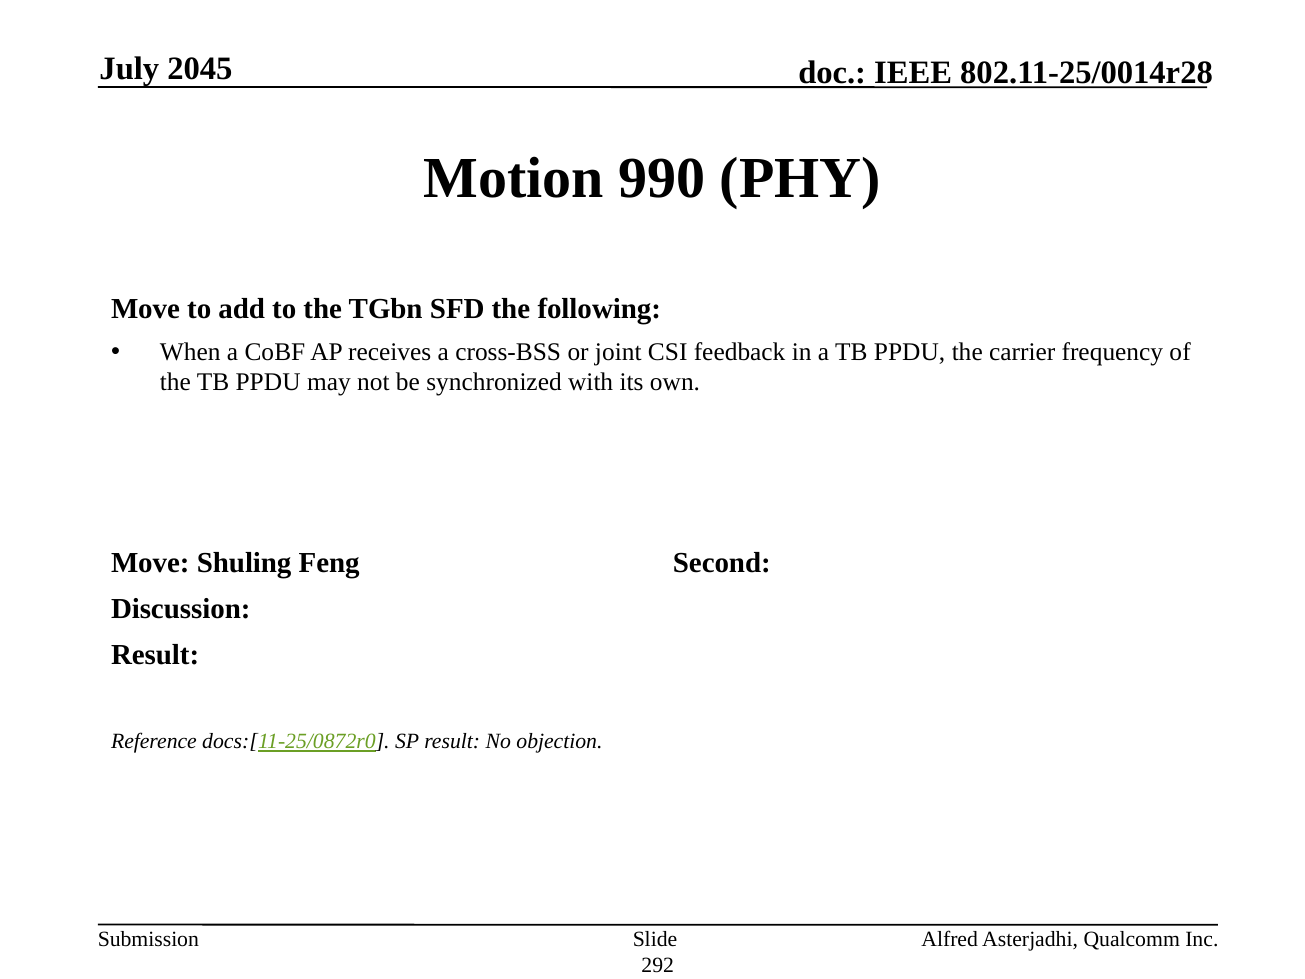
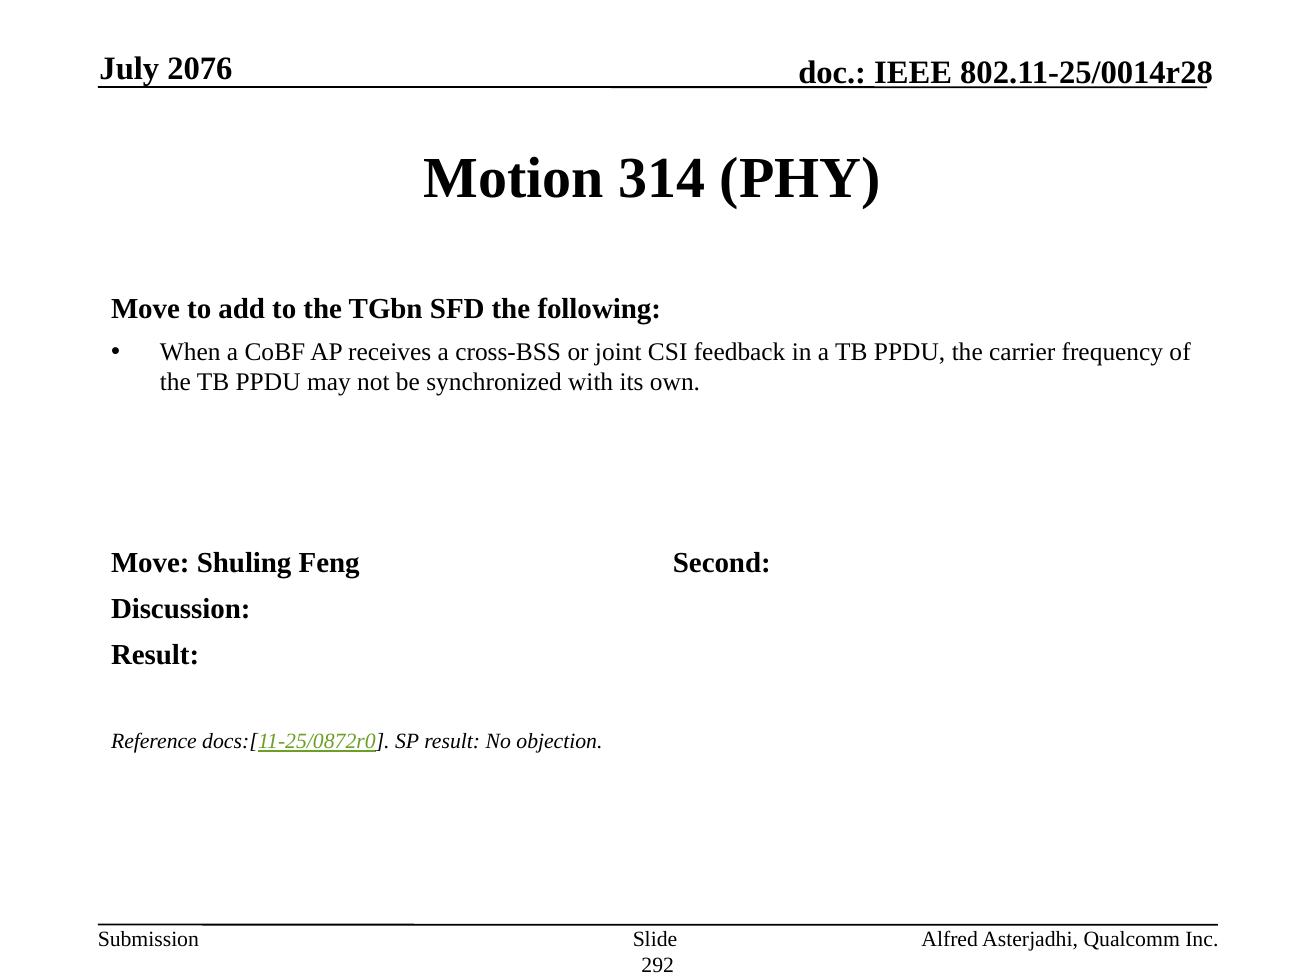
2045: 2045 -> 2076
990: 990 -> 314
